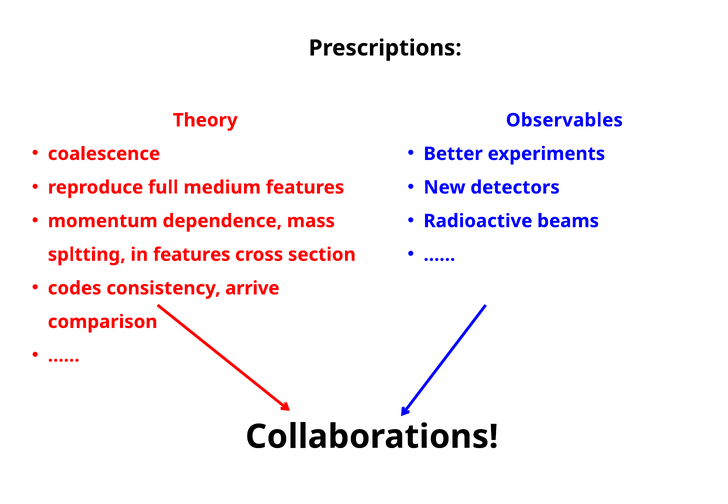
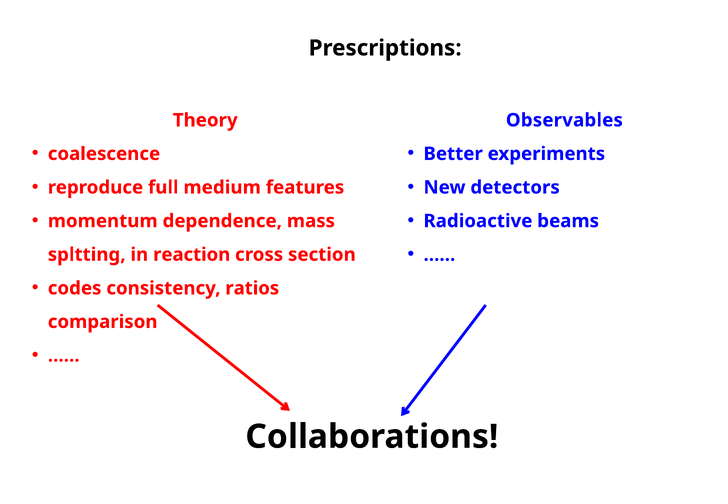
in features: features -> reaction
arrive: arrive -> ratios
